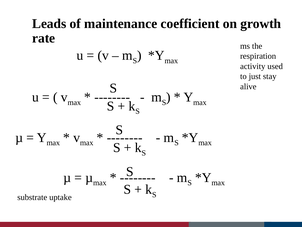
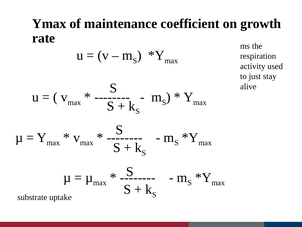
Leads: Leads -> Ymax
